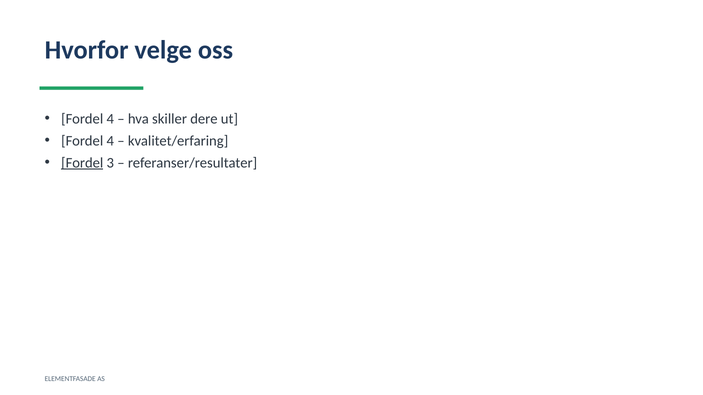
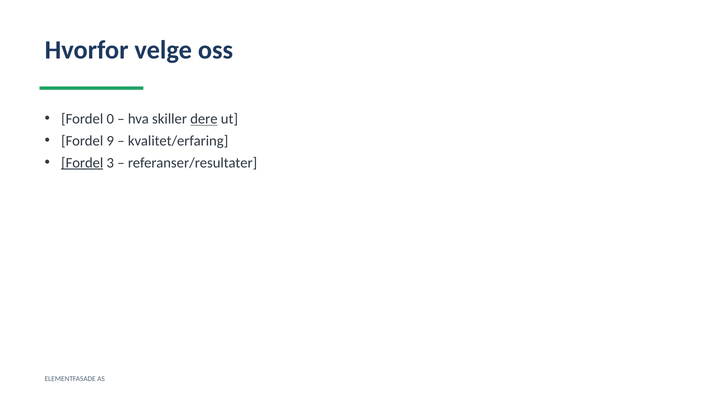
4 at (110, 119): 4 -> 0
dere underline: none -> present
4 at (110, 141): 4 -> 9
